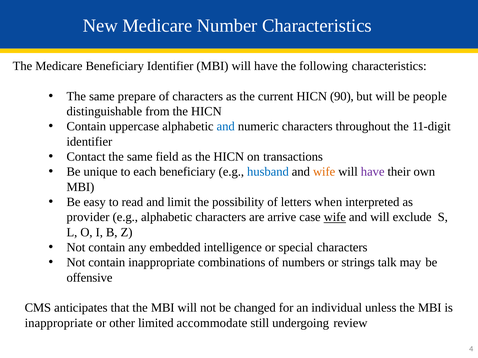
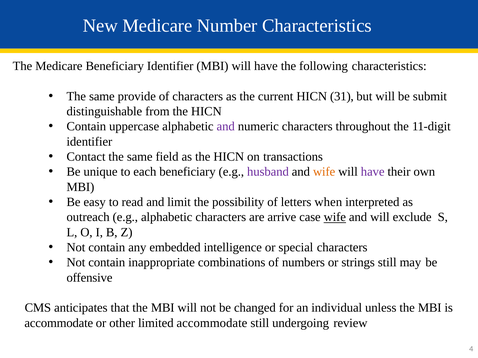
prepare: prepare -> provide
90: 90 -> 31
people: people -> submit
and at (226, 127) colour: blue -> purple
husband colour: blue -> purple
provider: provider -> outreach
strings talk: talk -> still
inappropriate at (59, 323): inappropriate -> accommodate
